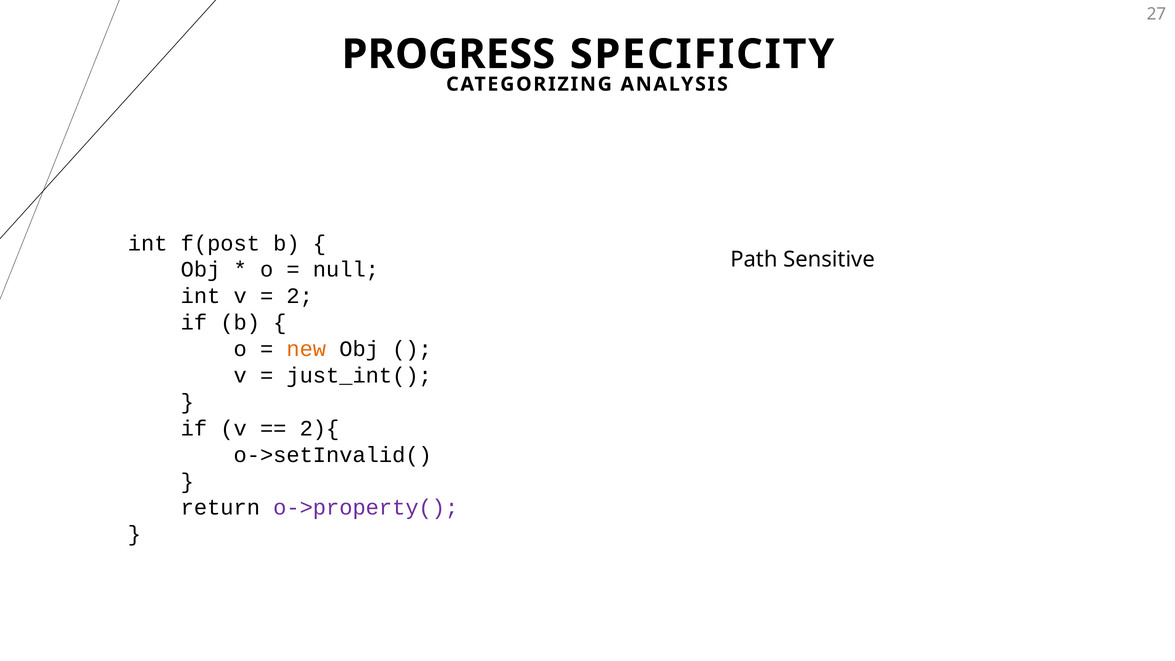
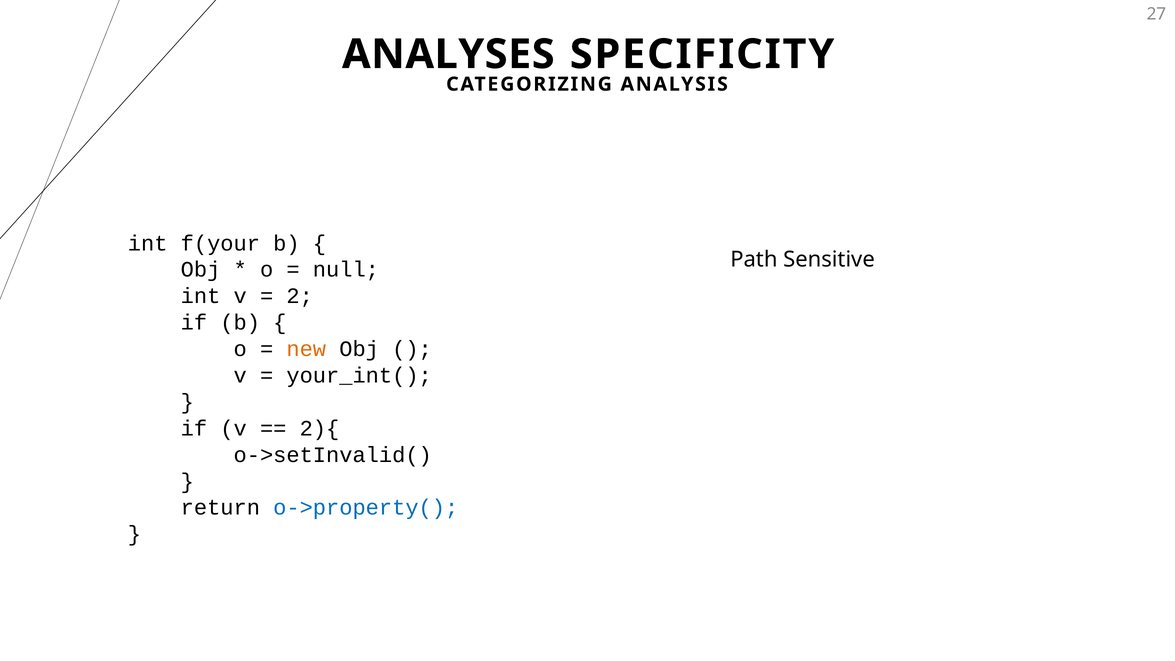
PROGRESS: PROGRESS -> ANALYSES
f(post: f(post -> f(your
just_int(: just_int( -> your_int(
o->property( colour: purple -> blue
